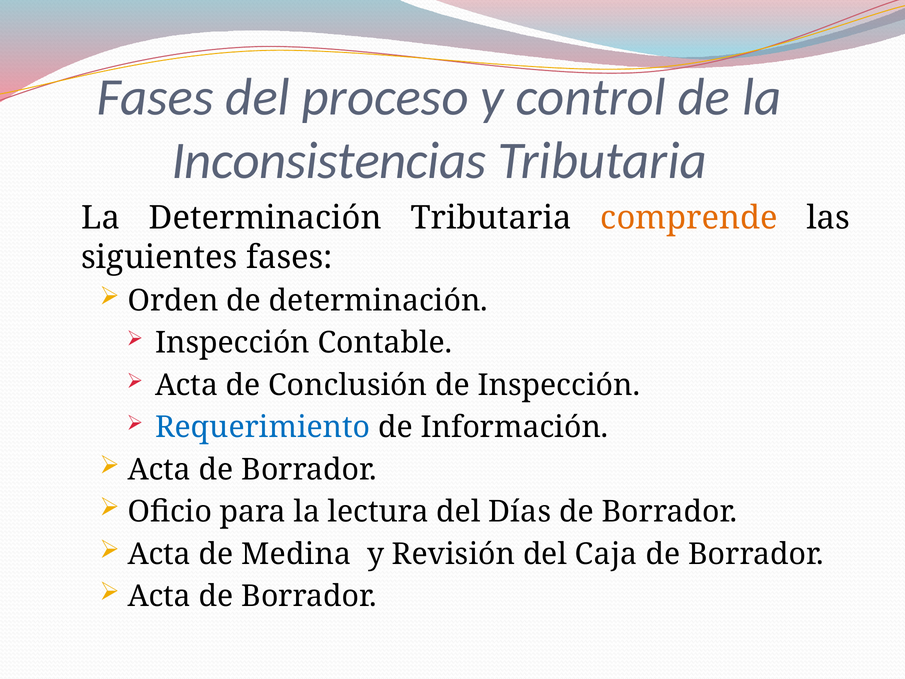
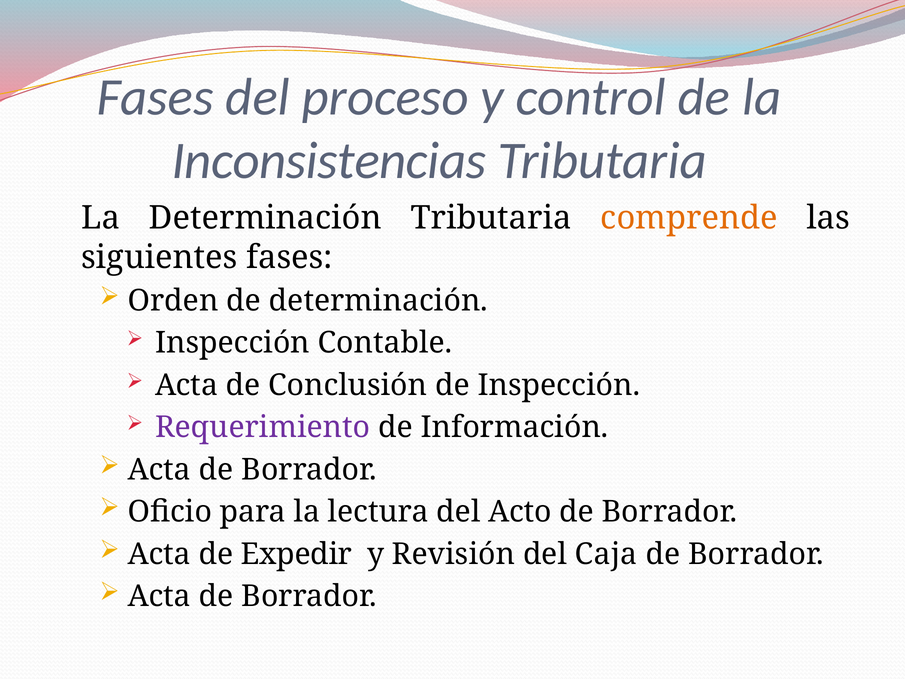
Requerimiento colour: blue -> purple
Días: Días -> Acto
Medina: Medina -> Expedir
